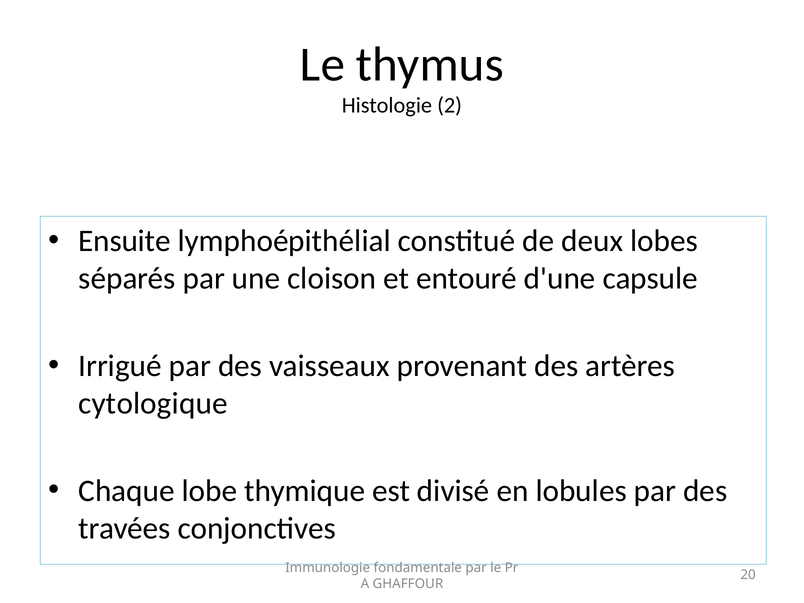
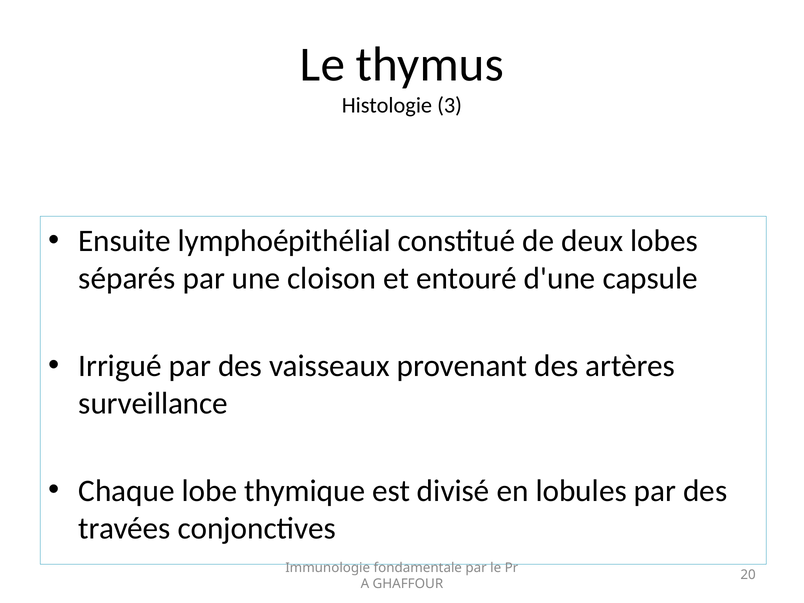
2: 2 -> 3
cytologique: cytologique -> surveillance
